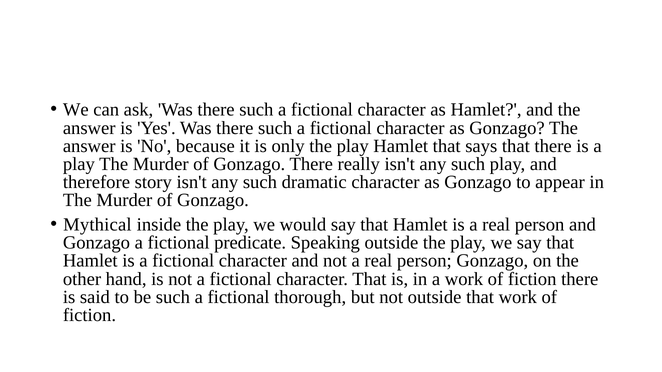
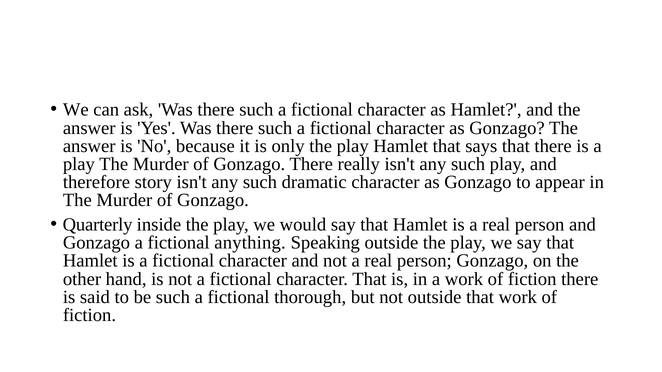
Mythical: Mythical -> Quarterly
predicate: predicate -> anything
